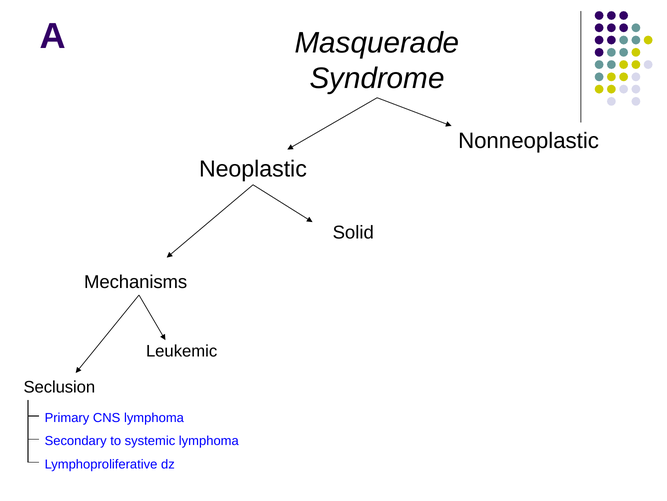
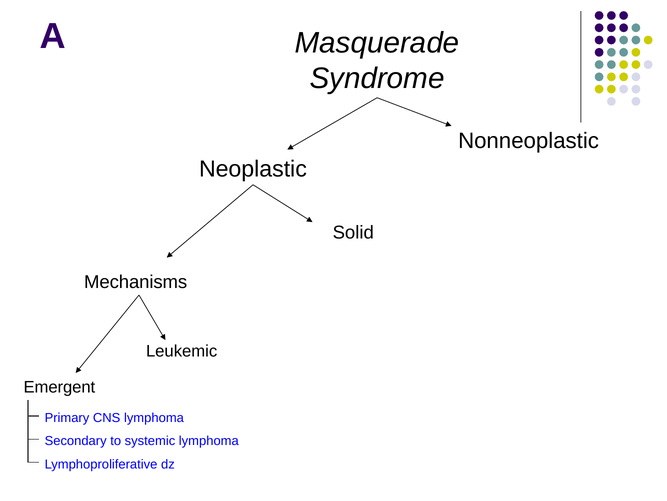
Seclusion: Seclusion -> Emergent
